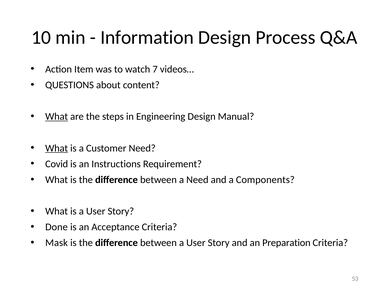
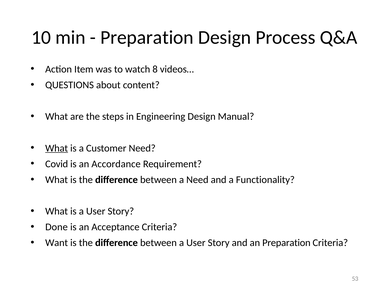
Information at (147, 37): Information -> Preparation
7: 7 -> 8
What at (57, 116) underline: present -> none
Instructions: Instructions -> Accordance
Components: Components -> Functionality
Mask: Mask -> Want
